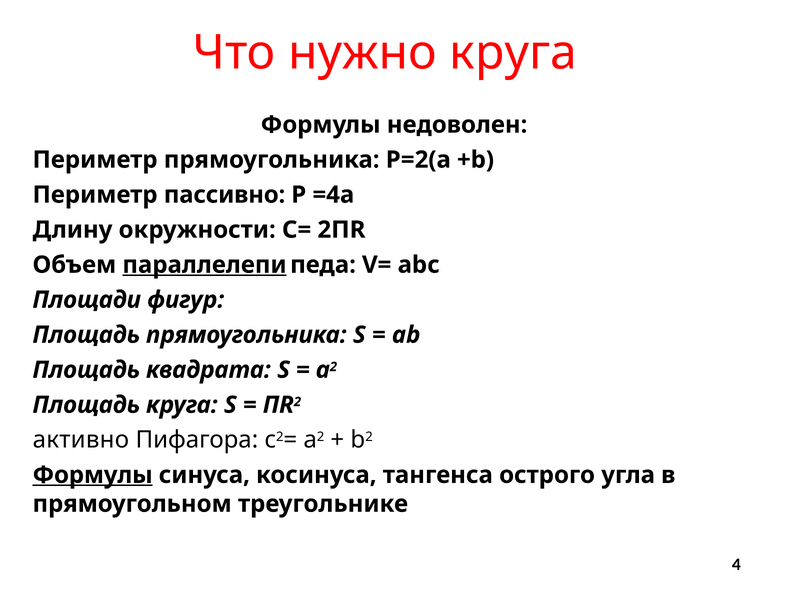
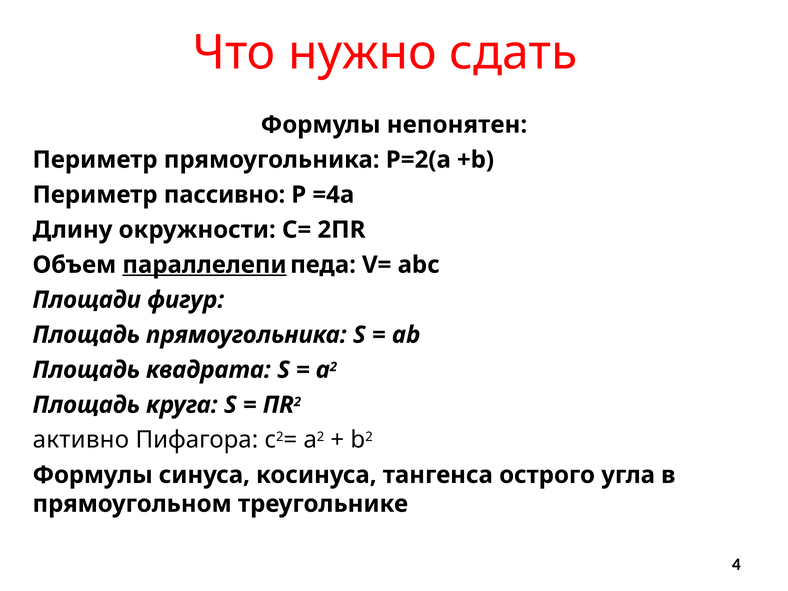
нужно круга: круга -> сдать
недоволен: недоволен -> непонятен
Формулы at (93, 475) underline: present -> none
